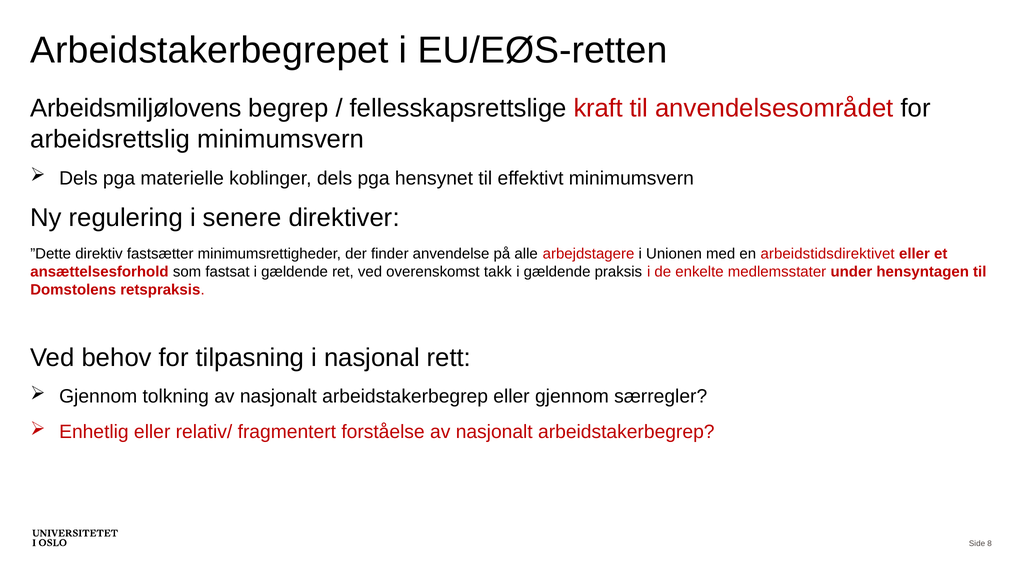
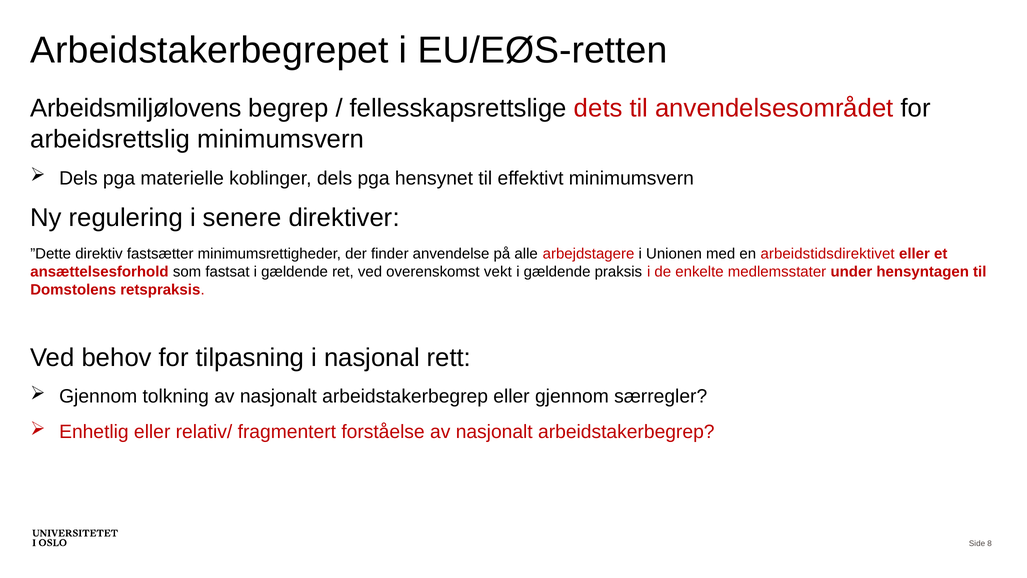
kraft: kraft -> dets
takk: takk -> vekt
